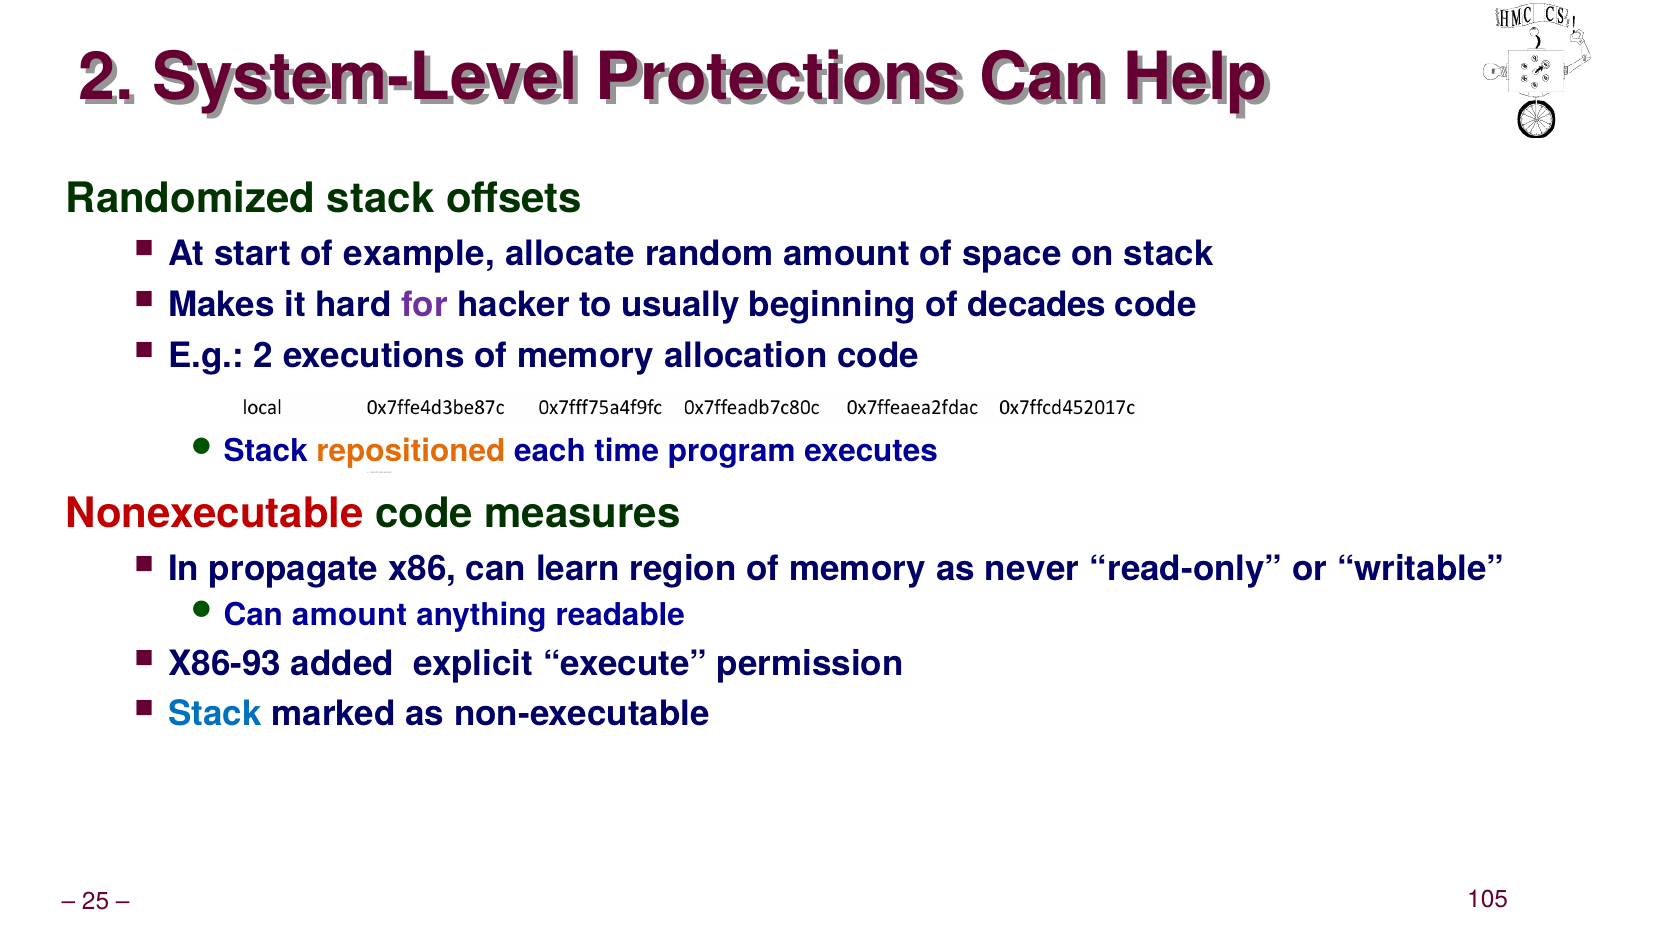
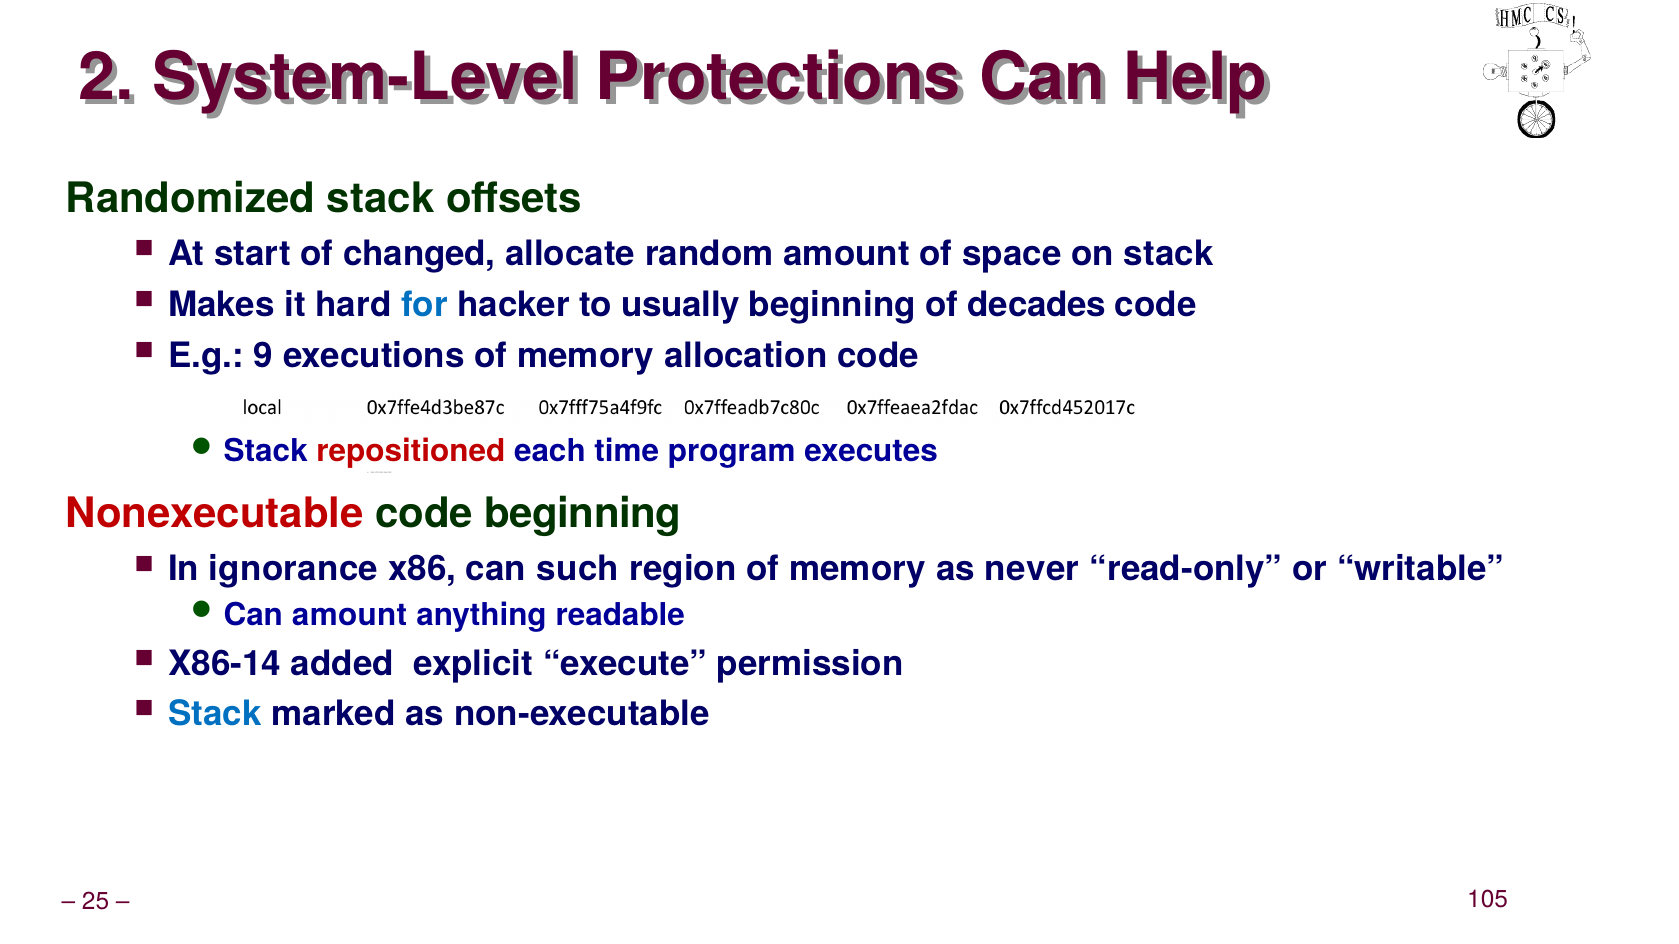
example: example -> changed
for colour: purple -> blue
E.g 2: 2 -> 9
repositioned colour: orange -> red
code measures: measures -> beginning
propagate: propagate -> ignorance
learn: learn -> such
X86-93: X86-93 -> X86-14
